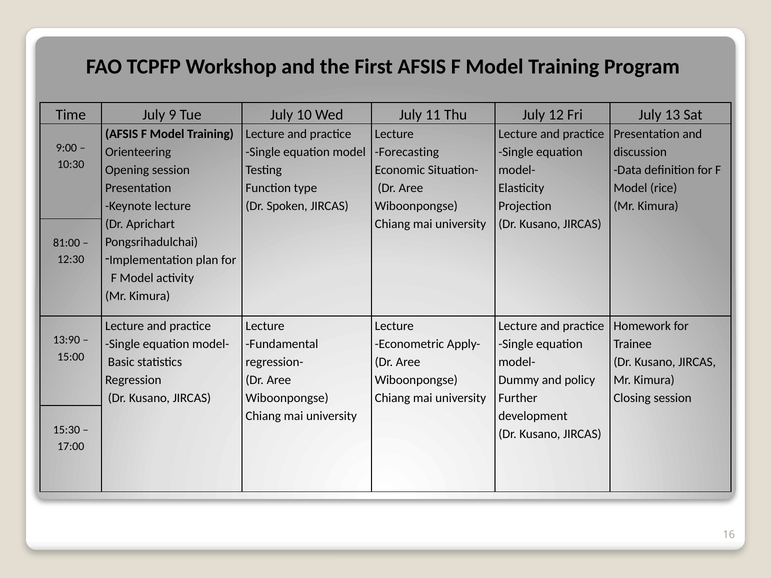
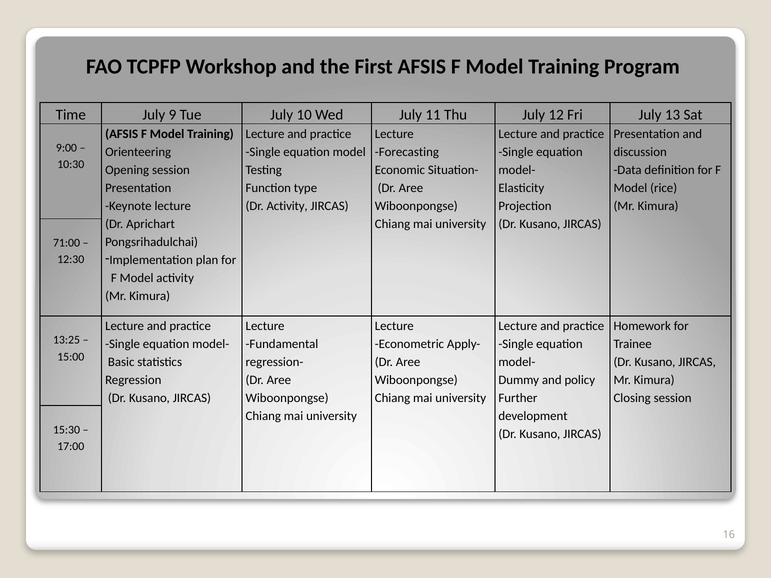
Dr Spoken: Spoken -> Activity
81:00: 81:00 -> 71:00
13:90: 13:90 -> 13:25
